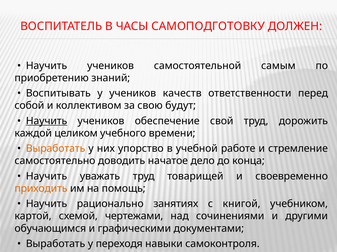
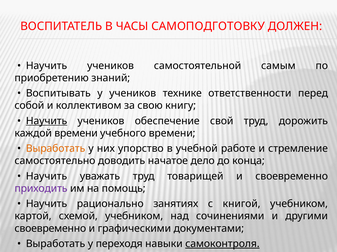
качеств: качеств -> технике
будут: будут -> книгу
каждой целиком: целиком -> времени
приходить colour: orange -> purple
схемой чертежами: чертежами -> учебником
обучающимся at (50, 229): обучающимся -> своевременно
самоконтроля underline: none -> present
